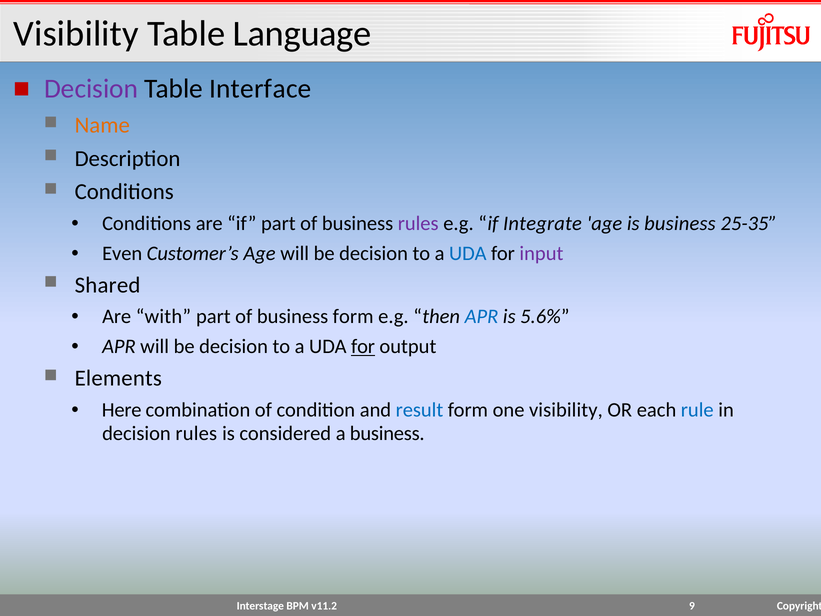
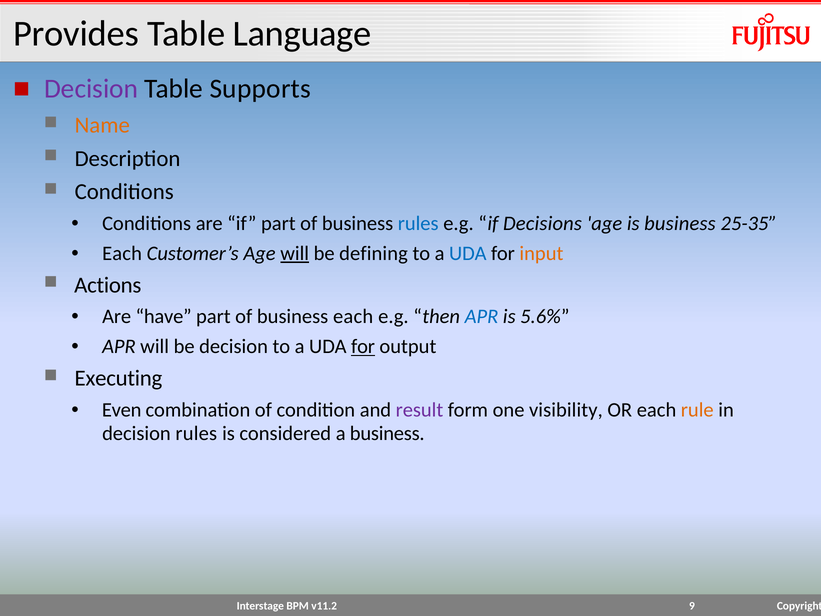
Visibility at (76, 34): Visibility -> Provides
Interface: Interface -> Supports
rules at (418, 223) colour: purple -> blue
Integrate: Integrate -> Decisions
Even at (122, 253): Even -> Each
will at (295, 253) underline: none -> present
decision at (374, 253): decision -> defining
input colour: purple -> orange
Shared: Shared -> Actions
with: with -> have
business form: form -> each
Elements: Elements -> Executing
Here: Here -> Even
result colour: blue -> purple
rule colour: blue -> orange
